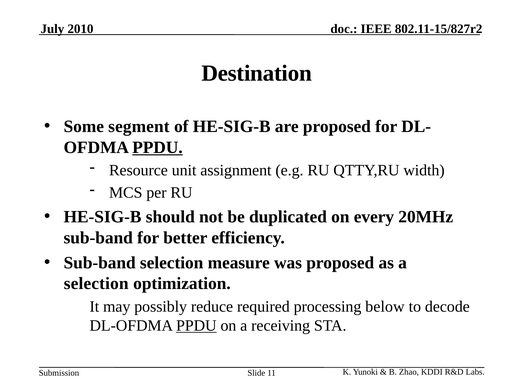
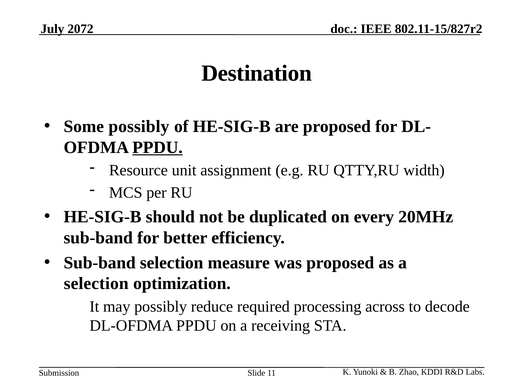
2010: 2010 -> 2072
Some segment: segment -> possibly
below: below -> across
PPDU at (196, 326) underline: present -> none
